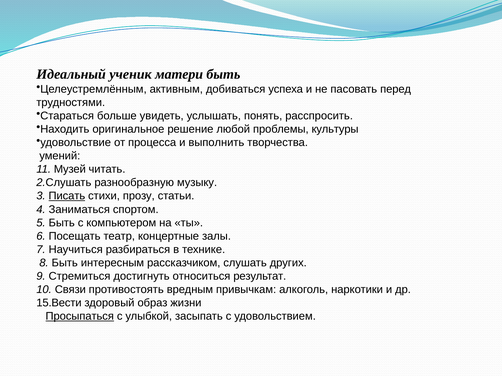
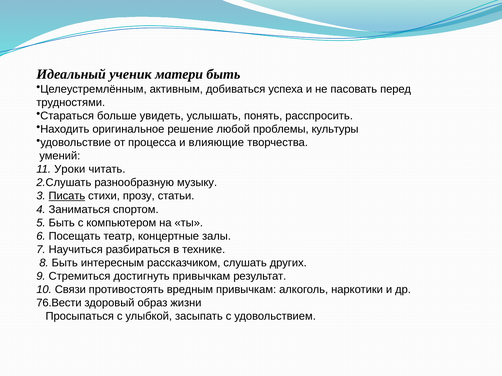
выполнить: выполнить -> влияющие
Музей: Музей -> Уроки
достигнуть относиться: относиться -> привычкам
15.Вести: 15.Вести -> 76.Вести
Просыпаться underline: present -> none
